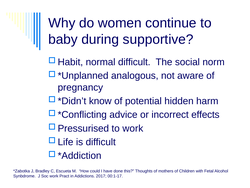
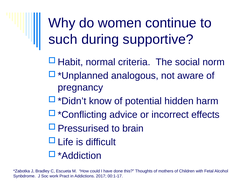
baby: baby -> such
normal difficult: difficult -> criteria
to work: work -> brain
